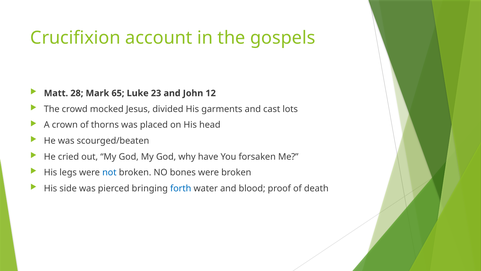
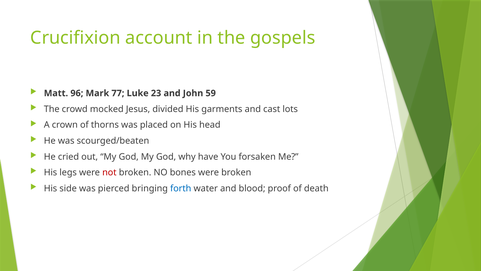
28: 28 -> 96
65: 65 -> 77
12: 12 -> 59
not colour: blue -> red
